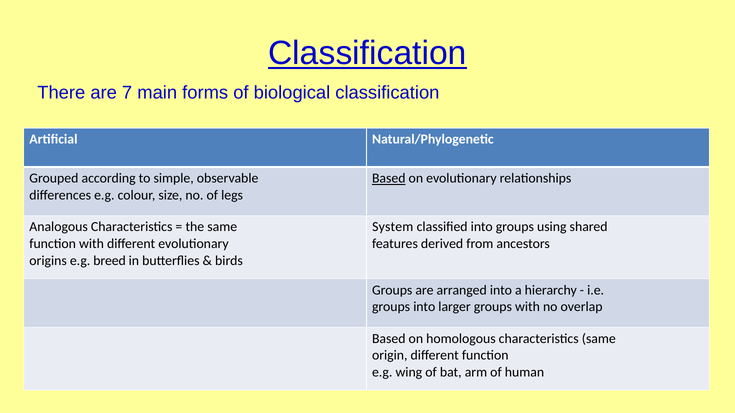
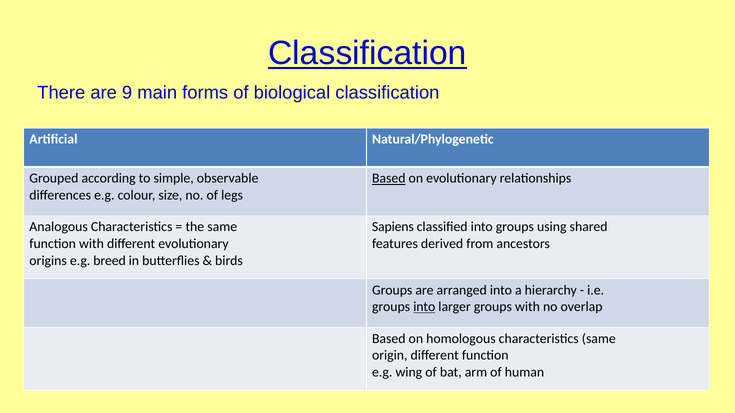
7: 7 -> 9
System: System -> Sapiens
into at (424, 307) underline: none -> present
